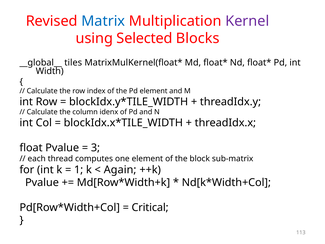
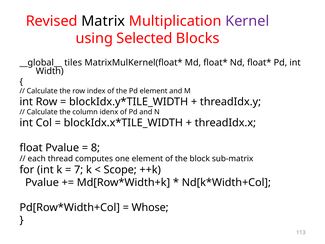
Matrix colour: blue -> black
3: 3 -> 8
1: 1 -> 7
Again: Again -> Scope
Critical: Critical -> Whose
